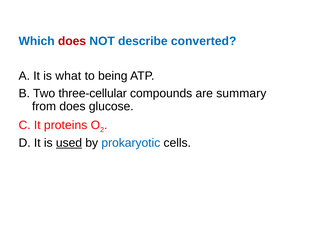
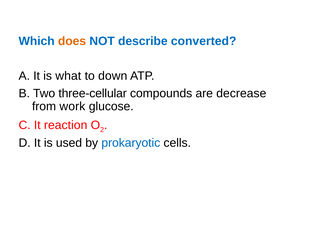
does at (72, 41) colour: red -> orange
being: being -> down
summary: summary -> decrease
from does: does -> work
proteins: proteins -> reaction
used underline: present -> none
